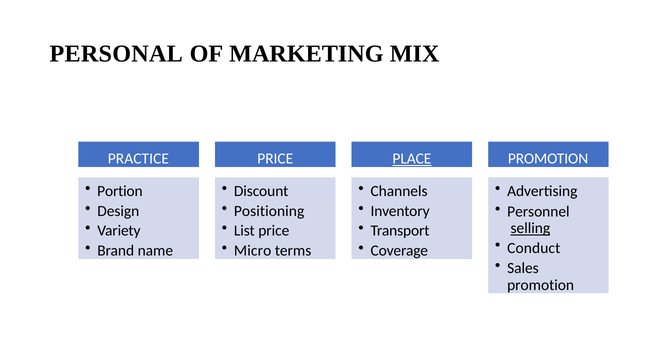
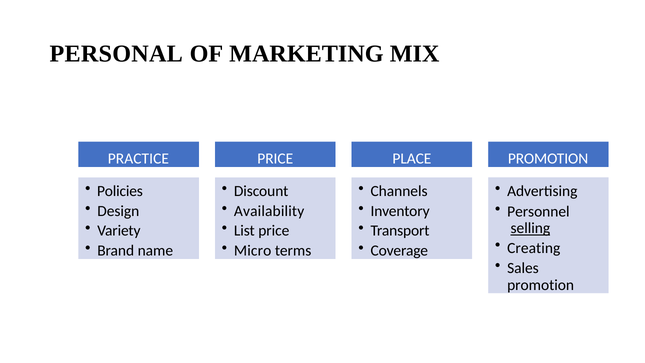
PLACE underline: present -> none
Portion: Portion -> Policies
Positioning: Positioning -> Availability
Conduct: Conduct -> Creating
